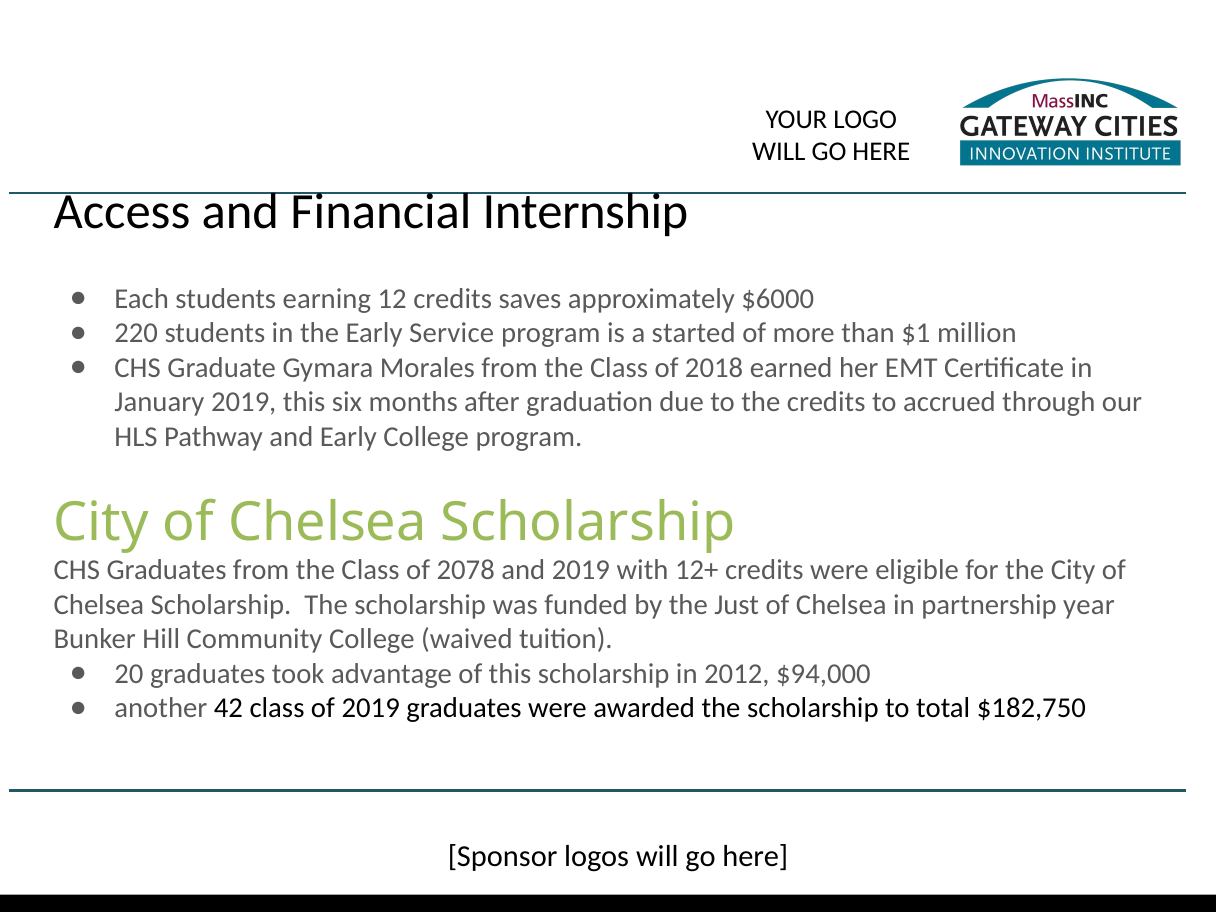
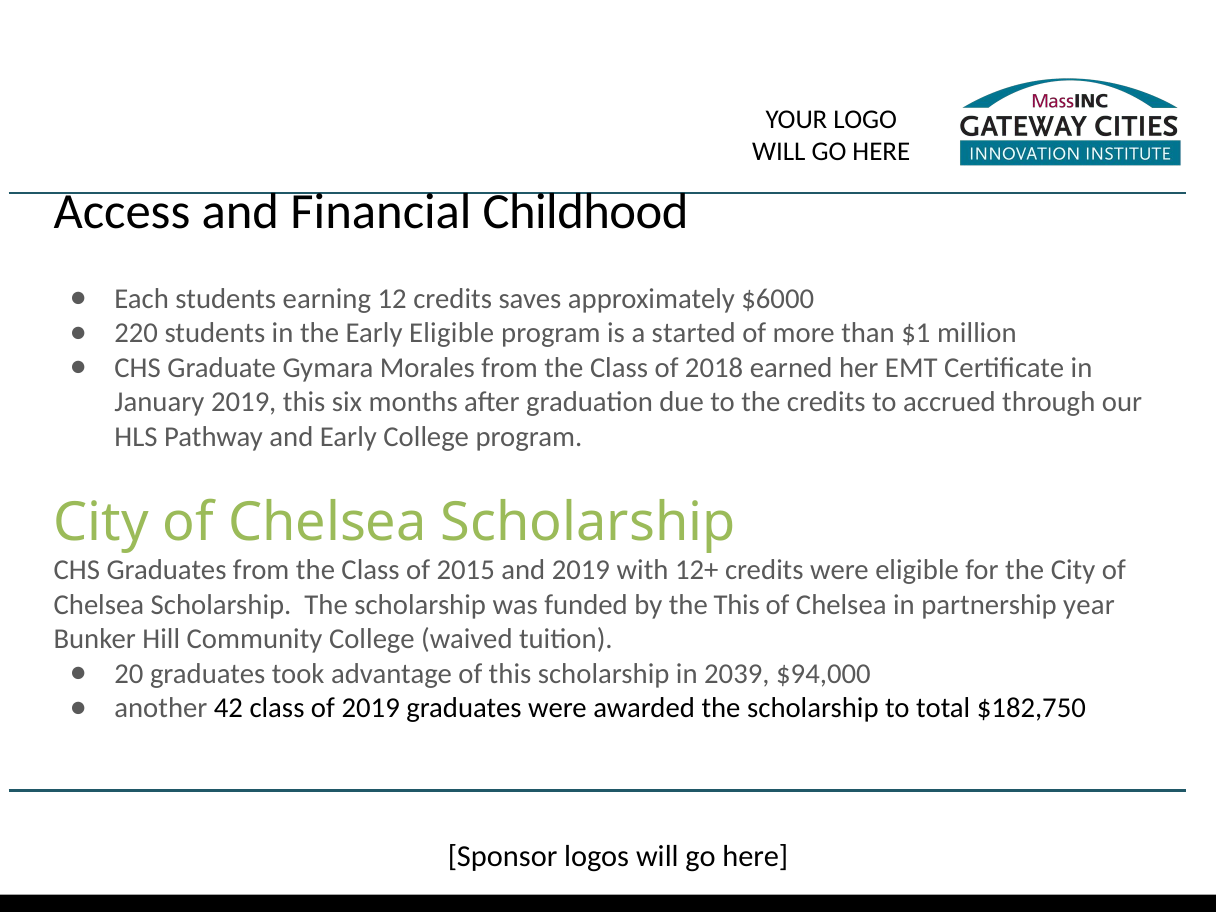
Internship: Internship -> Childhood
Early Service: Service -> Eligible
2078: 2078 -> 2015
the Just: Just -> This
2012: 2012 -> 2039
